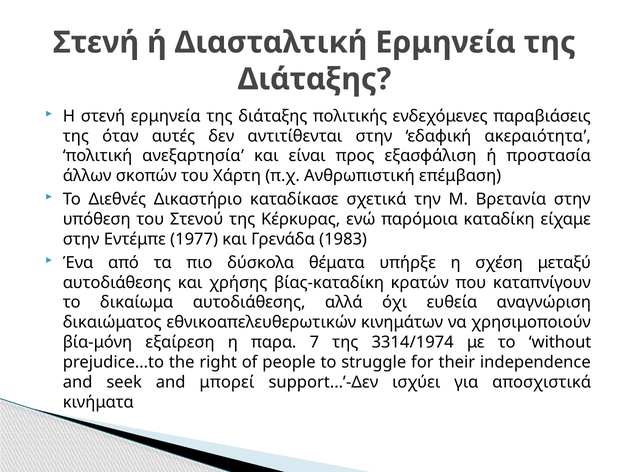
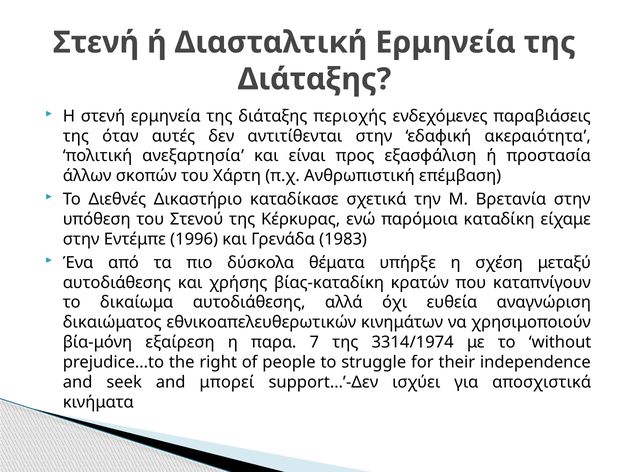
πολιτικής: πολιτικής -> περιοχής
1977: 1977 -> 1996
